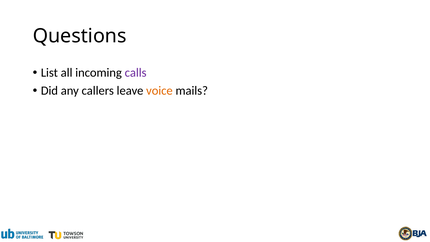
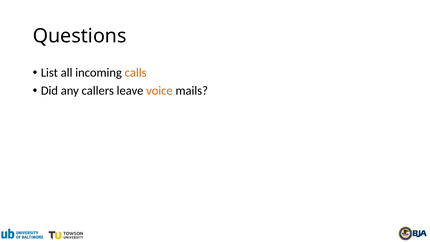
calls colour: purple -> orange
